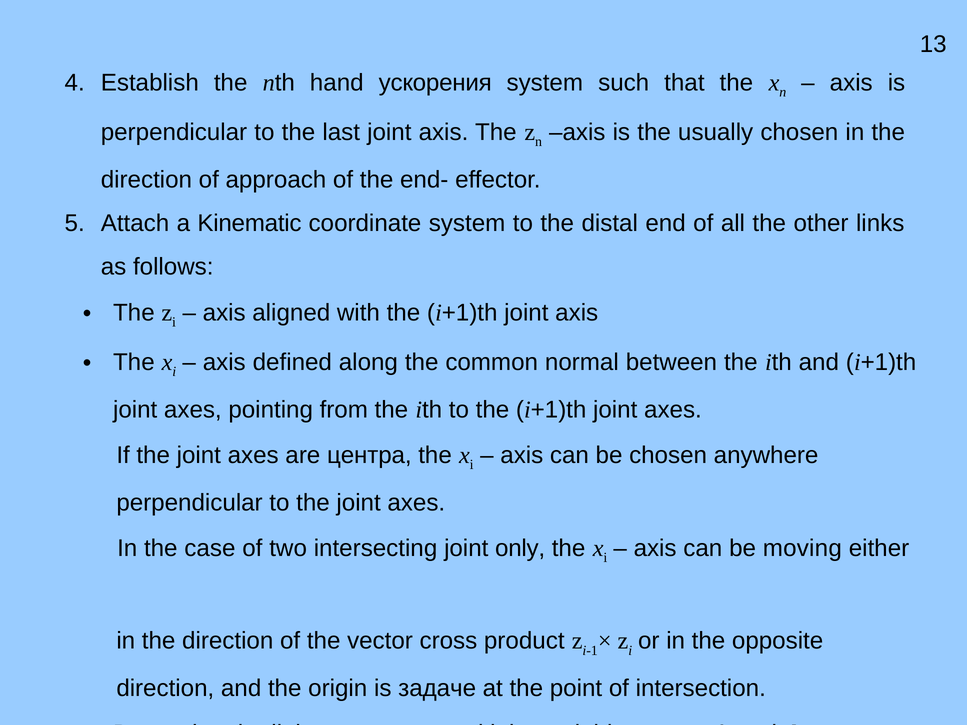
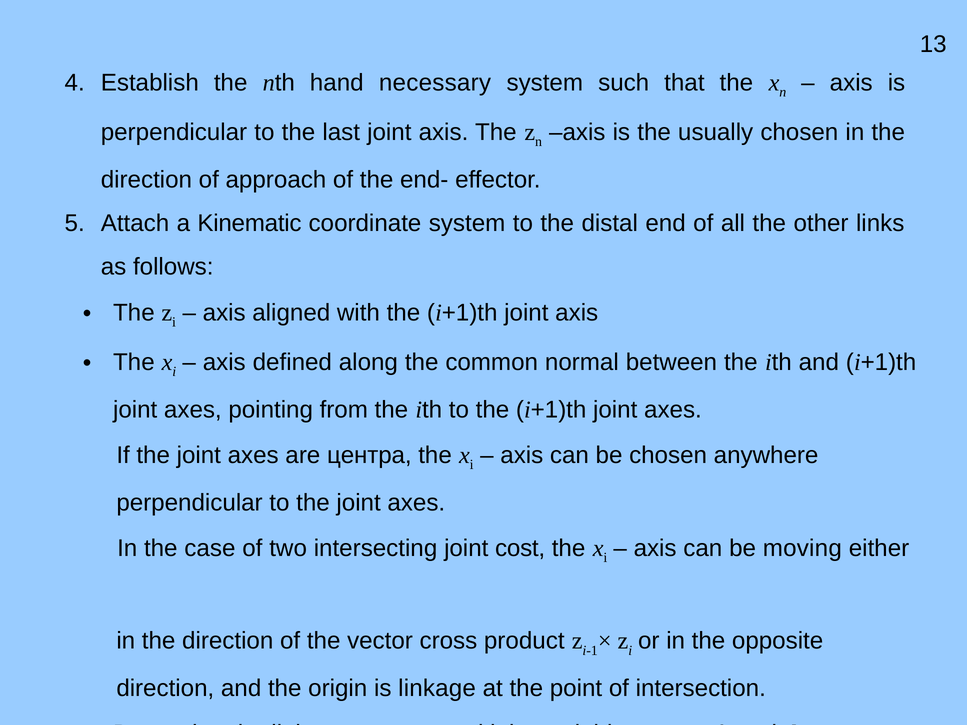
ускорения: ускорения -> necessary
only: only -> cost
задаче: задаче -> linkage
